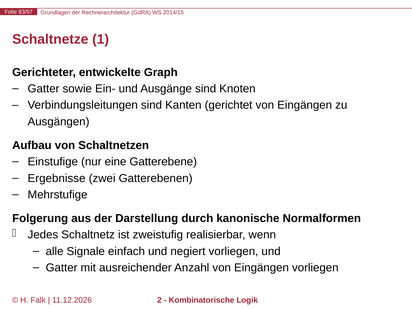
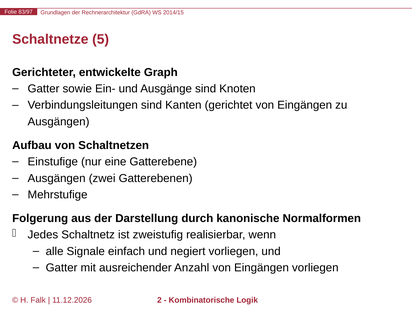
1: 1 -> 5
Ergebnisse at (57, 178): Ergebnisse -> Ausgängen
